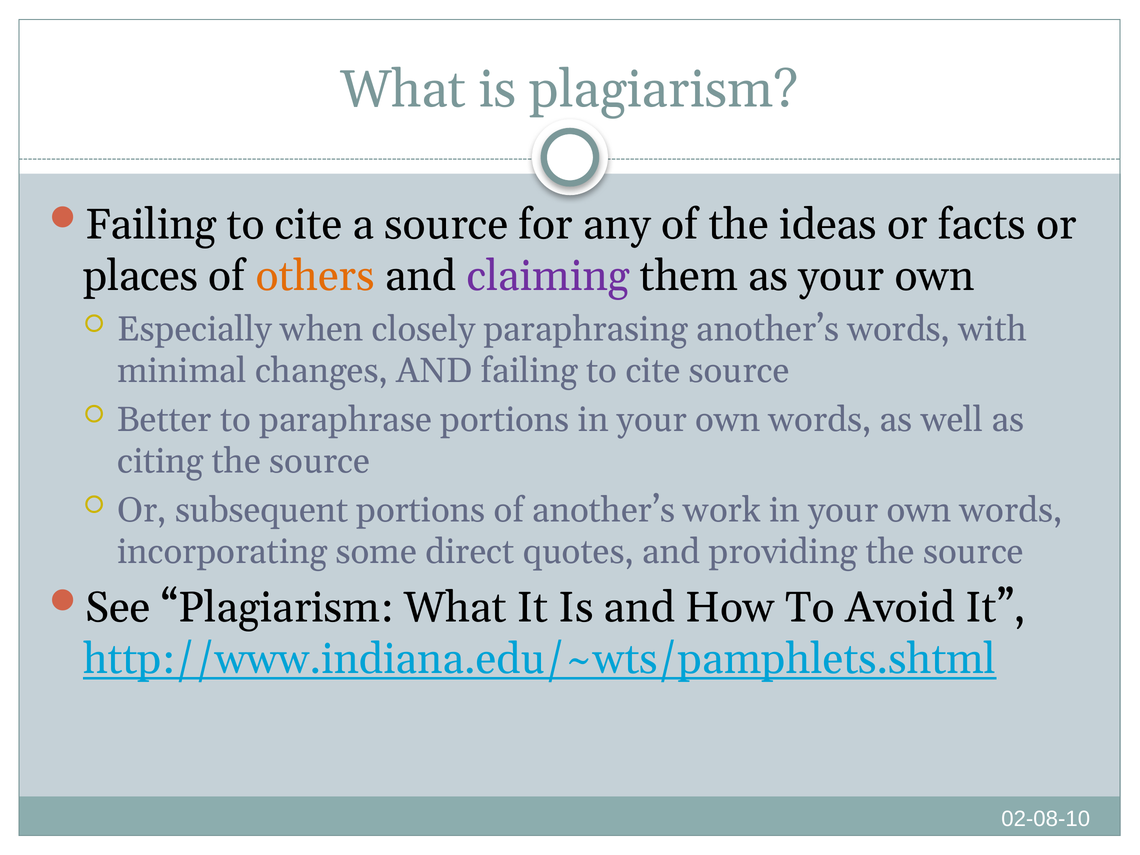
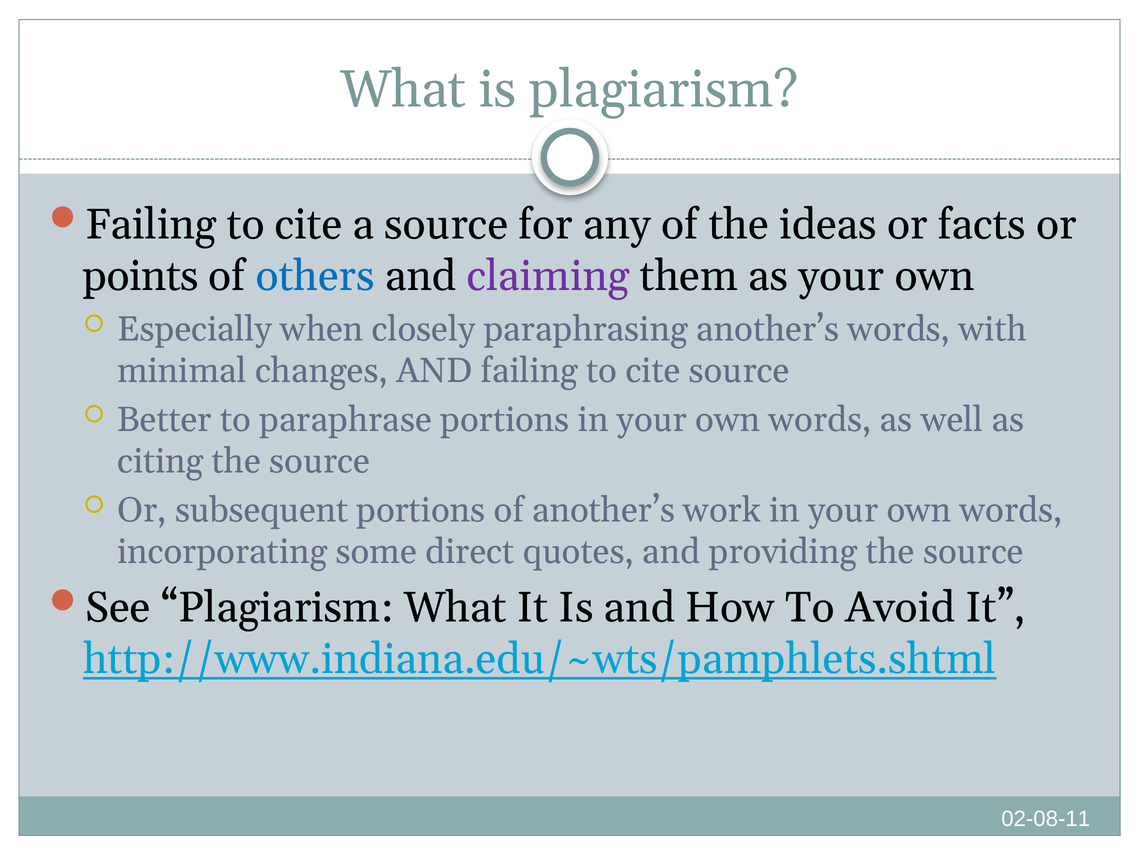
places: places -> points
others colour: orange -> blue
02-08-10: 02-08-10 -> 02-08-11
